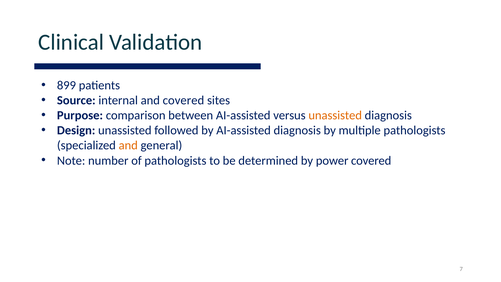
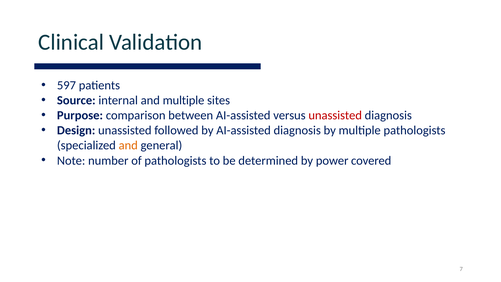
899: 899 -> 597
and covered: covered -> multiple
unassisted at (335, 115) colour: orange -> red
